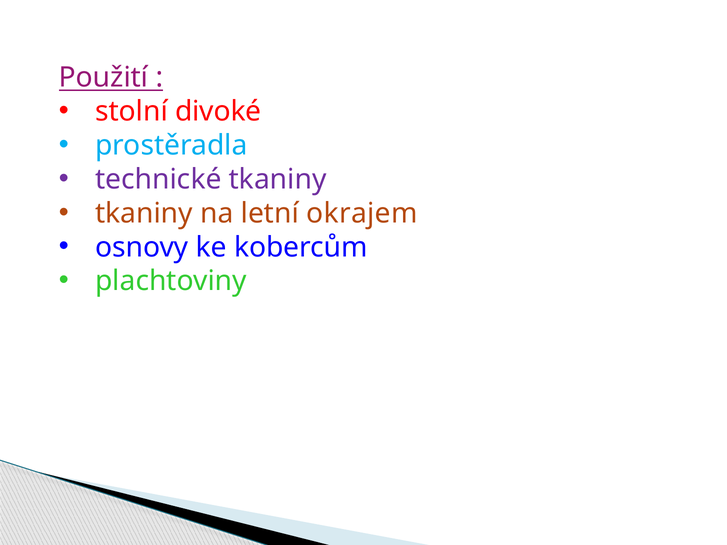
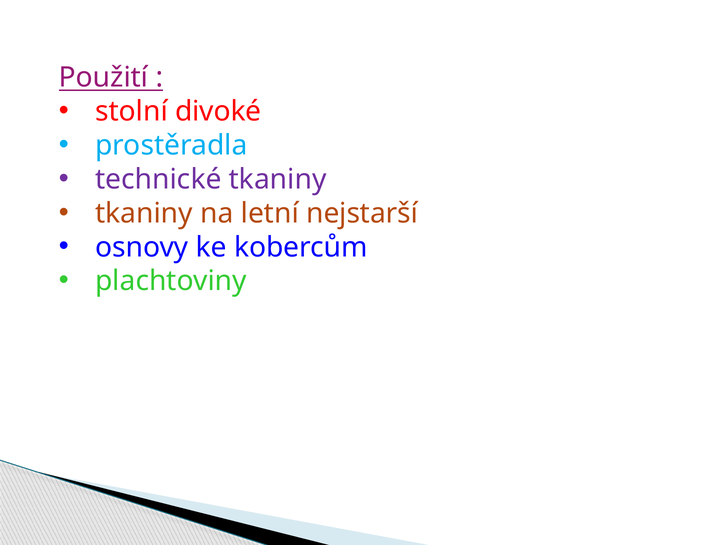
okrajem: okrajem -> nejstarší
